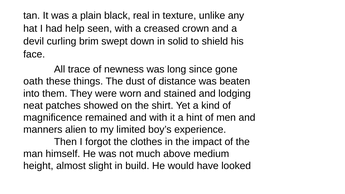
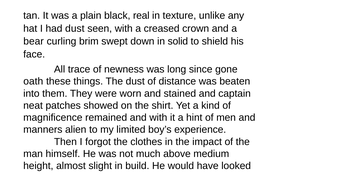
had help: help -> dust
devil: devil -> bear
lodging: lodging -> captain
